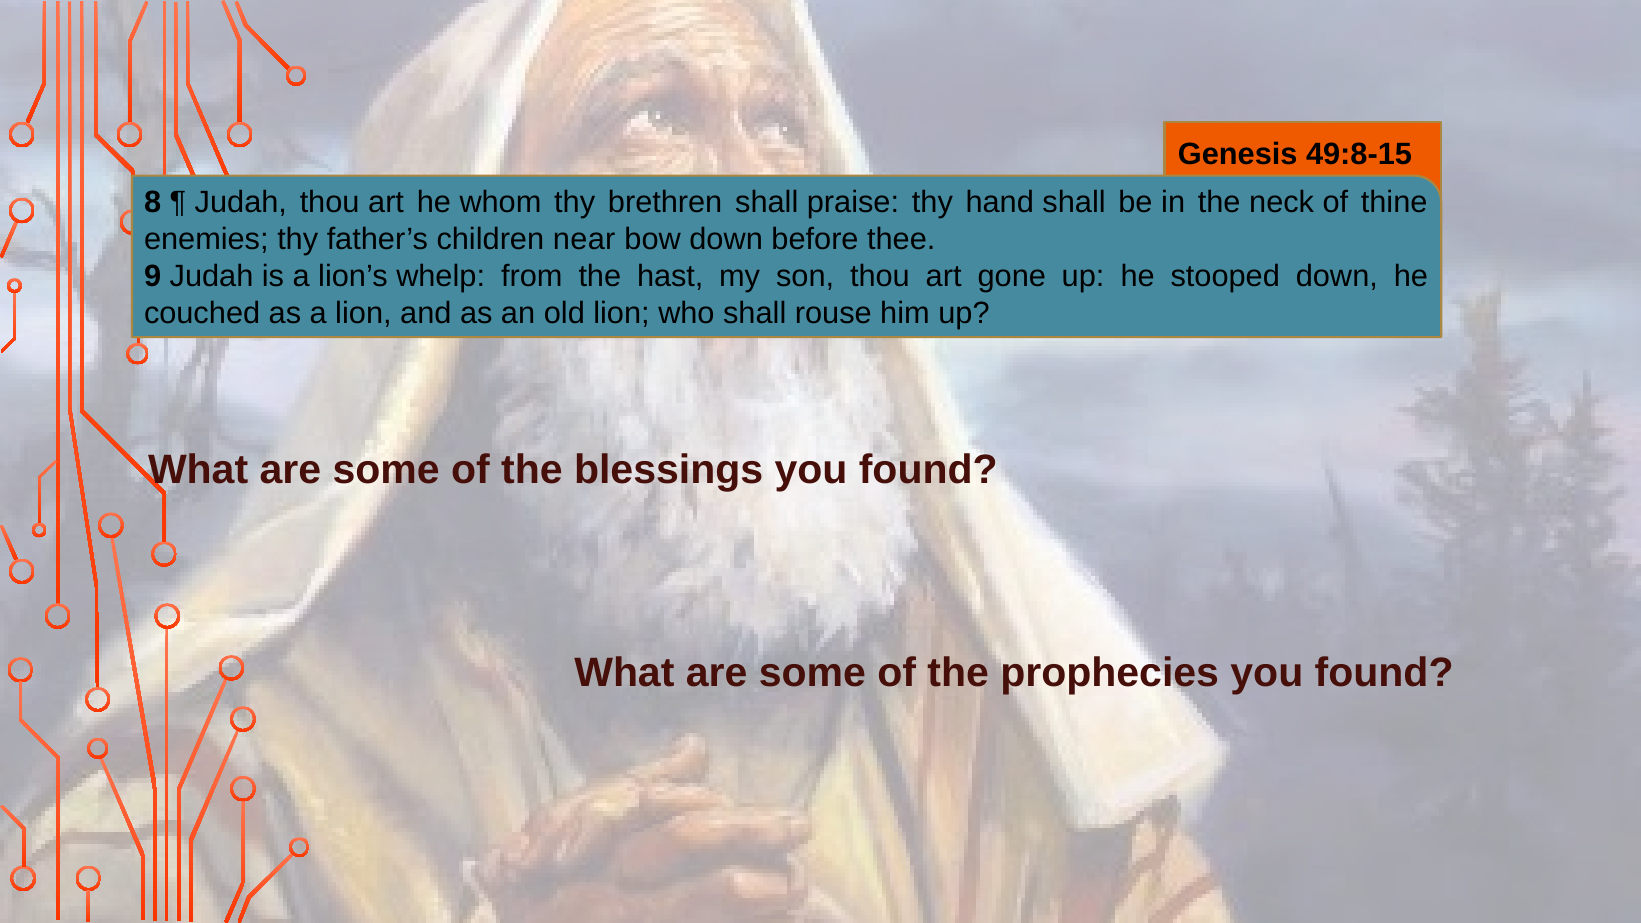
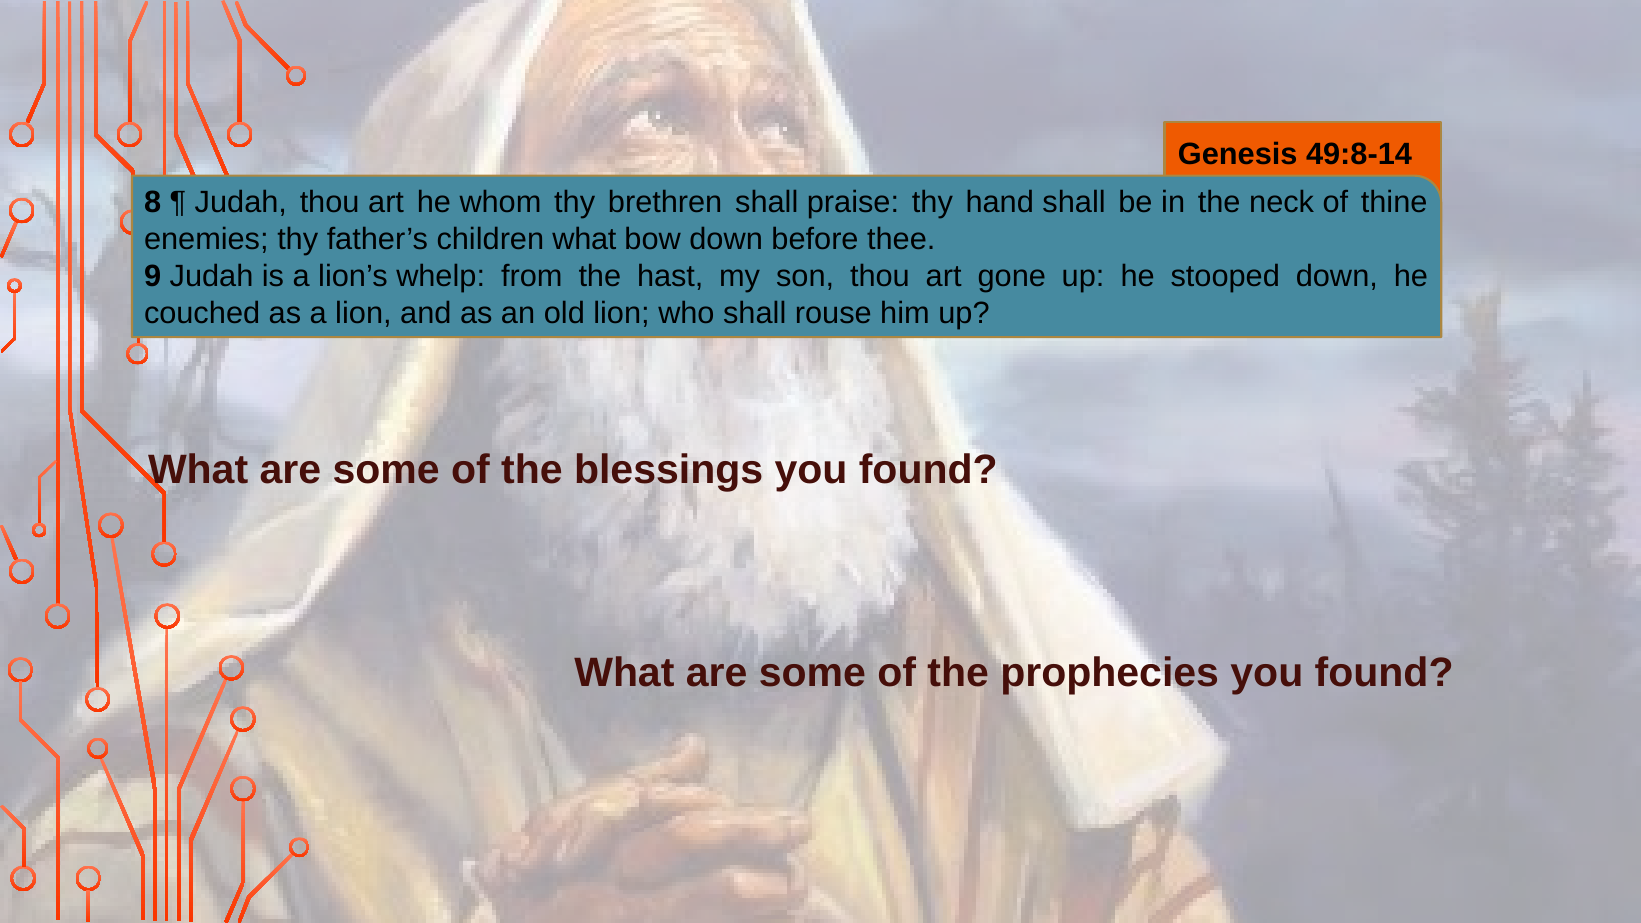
49:8-15: 49:8-15 -> 49:8-14
children near: near -> what
